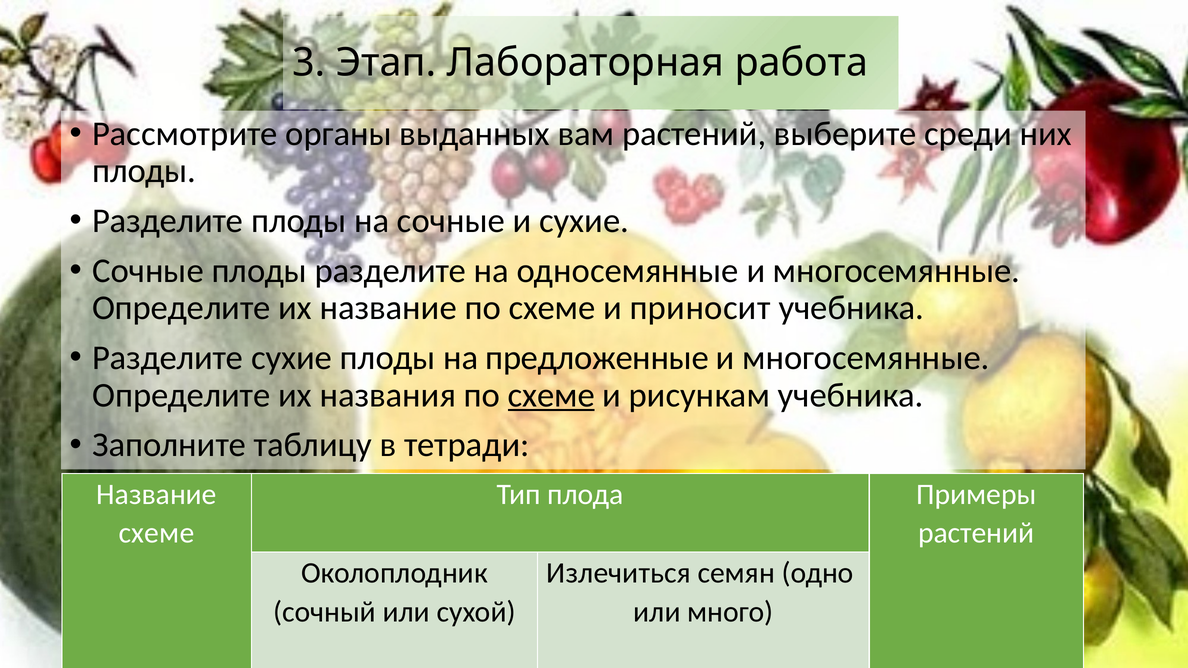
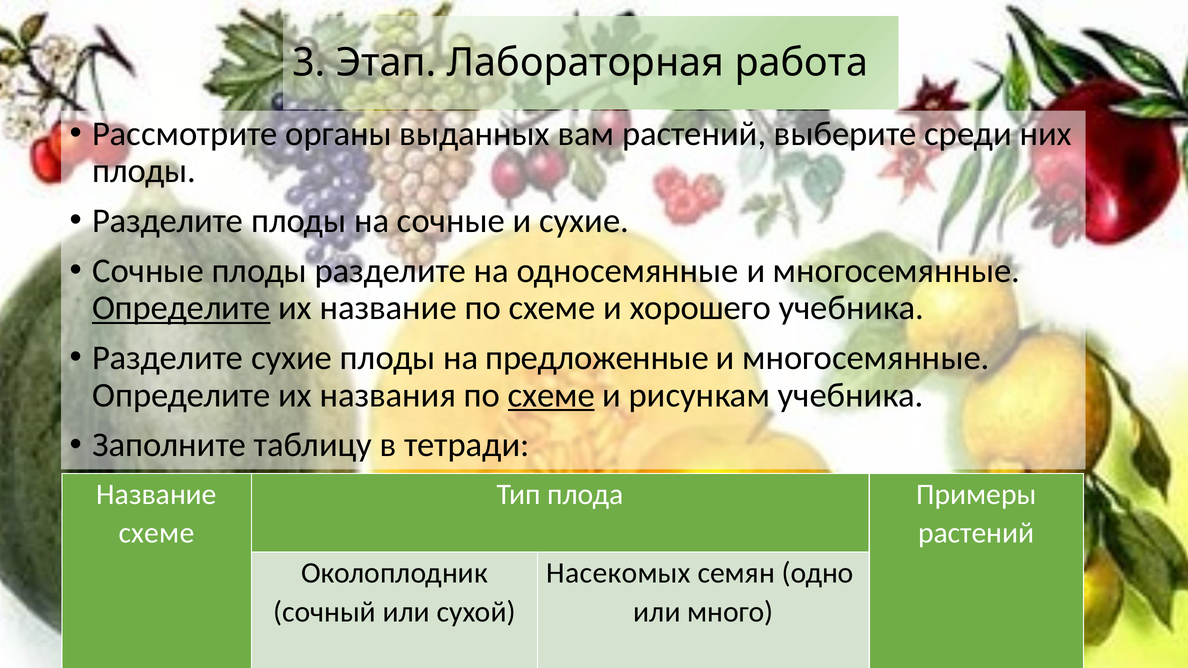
Определите at (181, 308) underline: none -> present
приносит: приносит -> хорошего
Излечиться: Излечиться -> Насекомых
